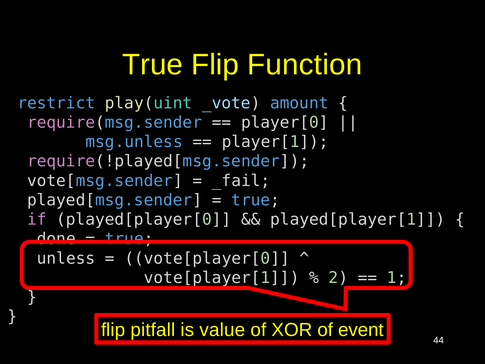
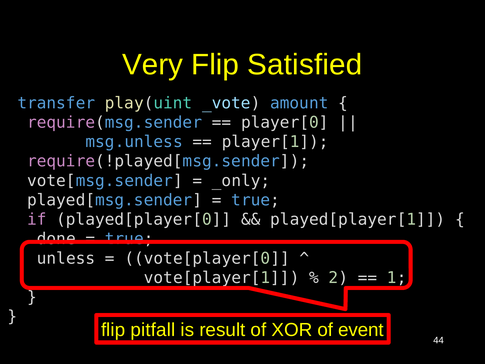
True at (153, 65): True -> Very
Function: Function -> Satisfied
restrict: restrict -> transfer
_fail: _fail -> _only
value: value -> result
